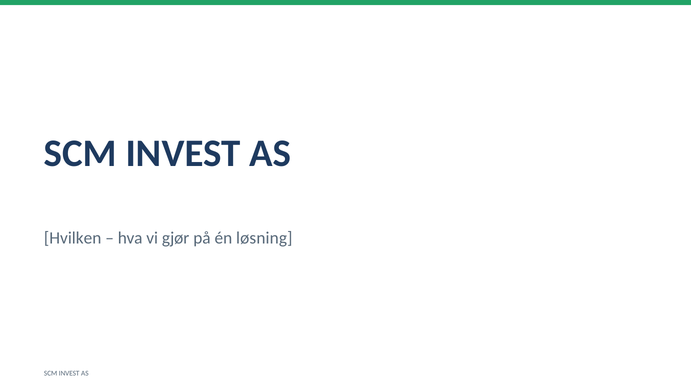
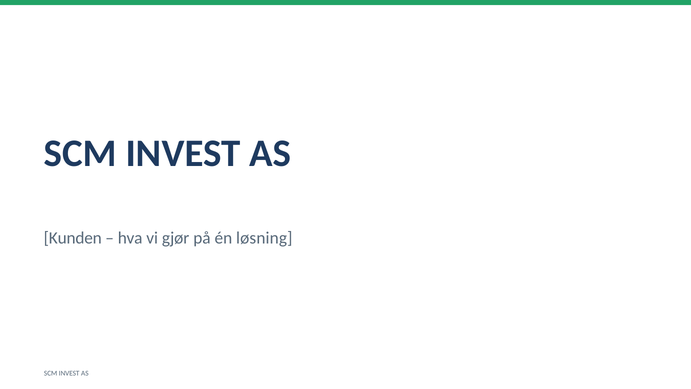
Hvilken: Hvilken -> Kunden
